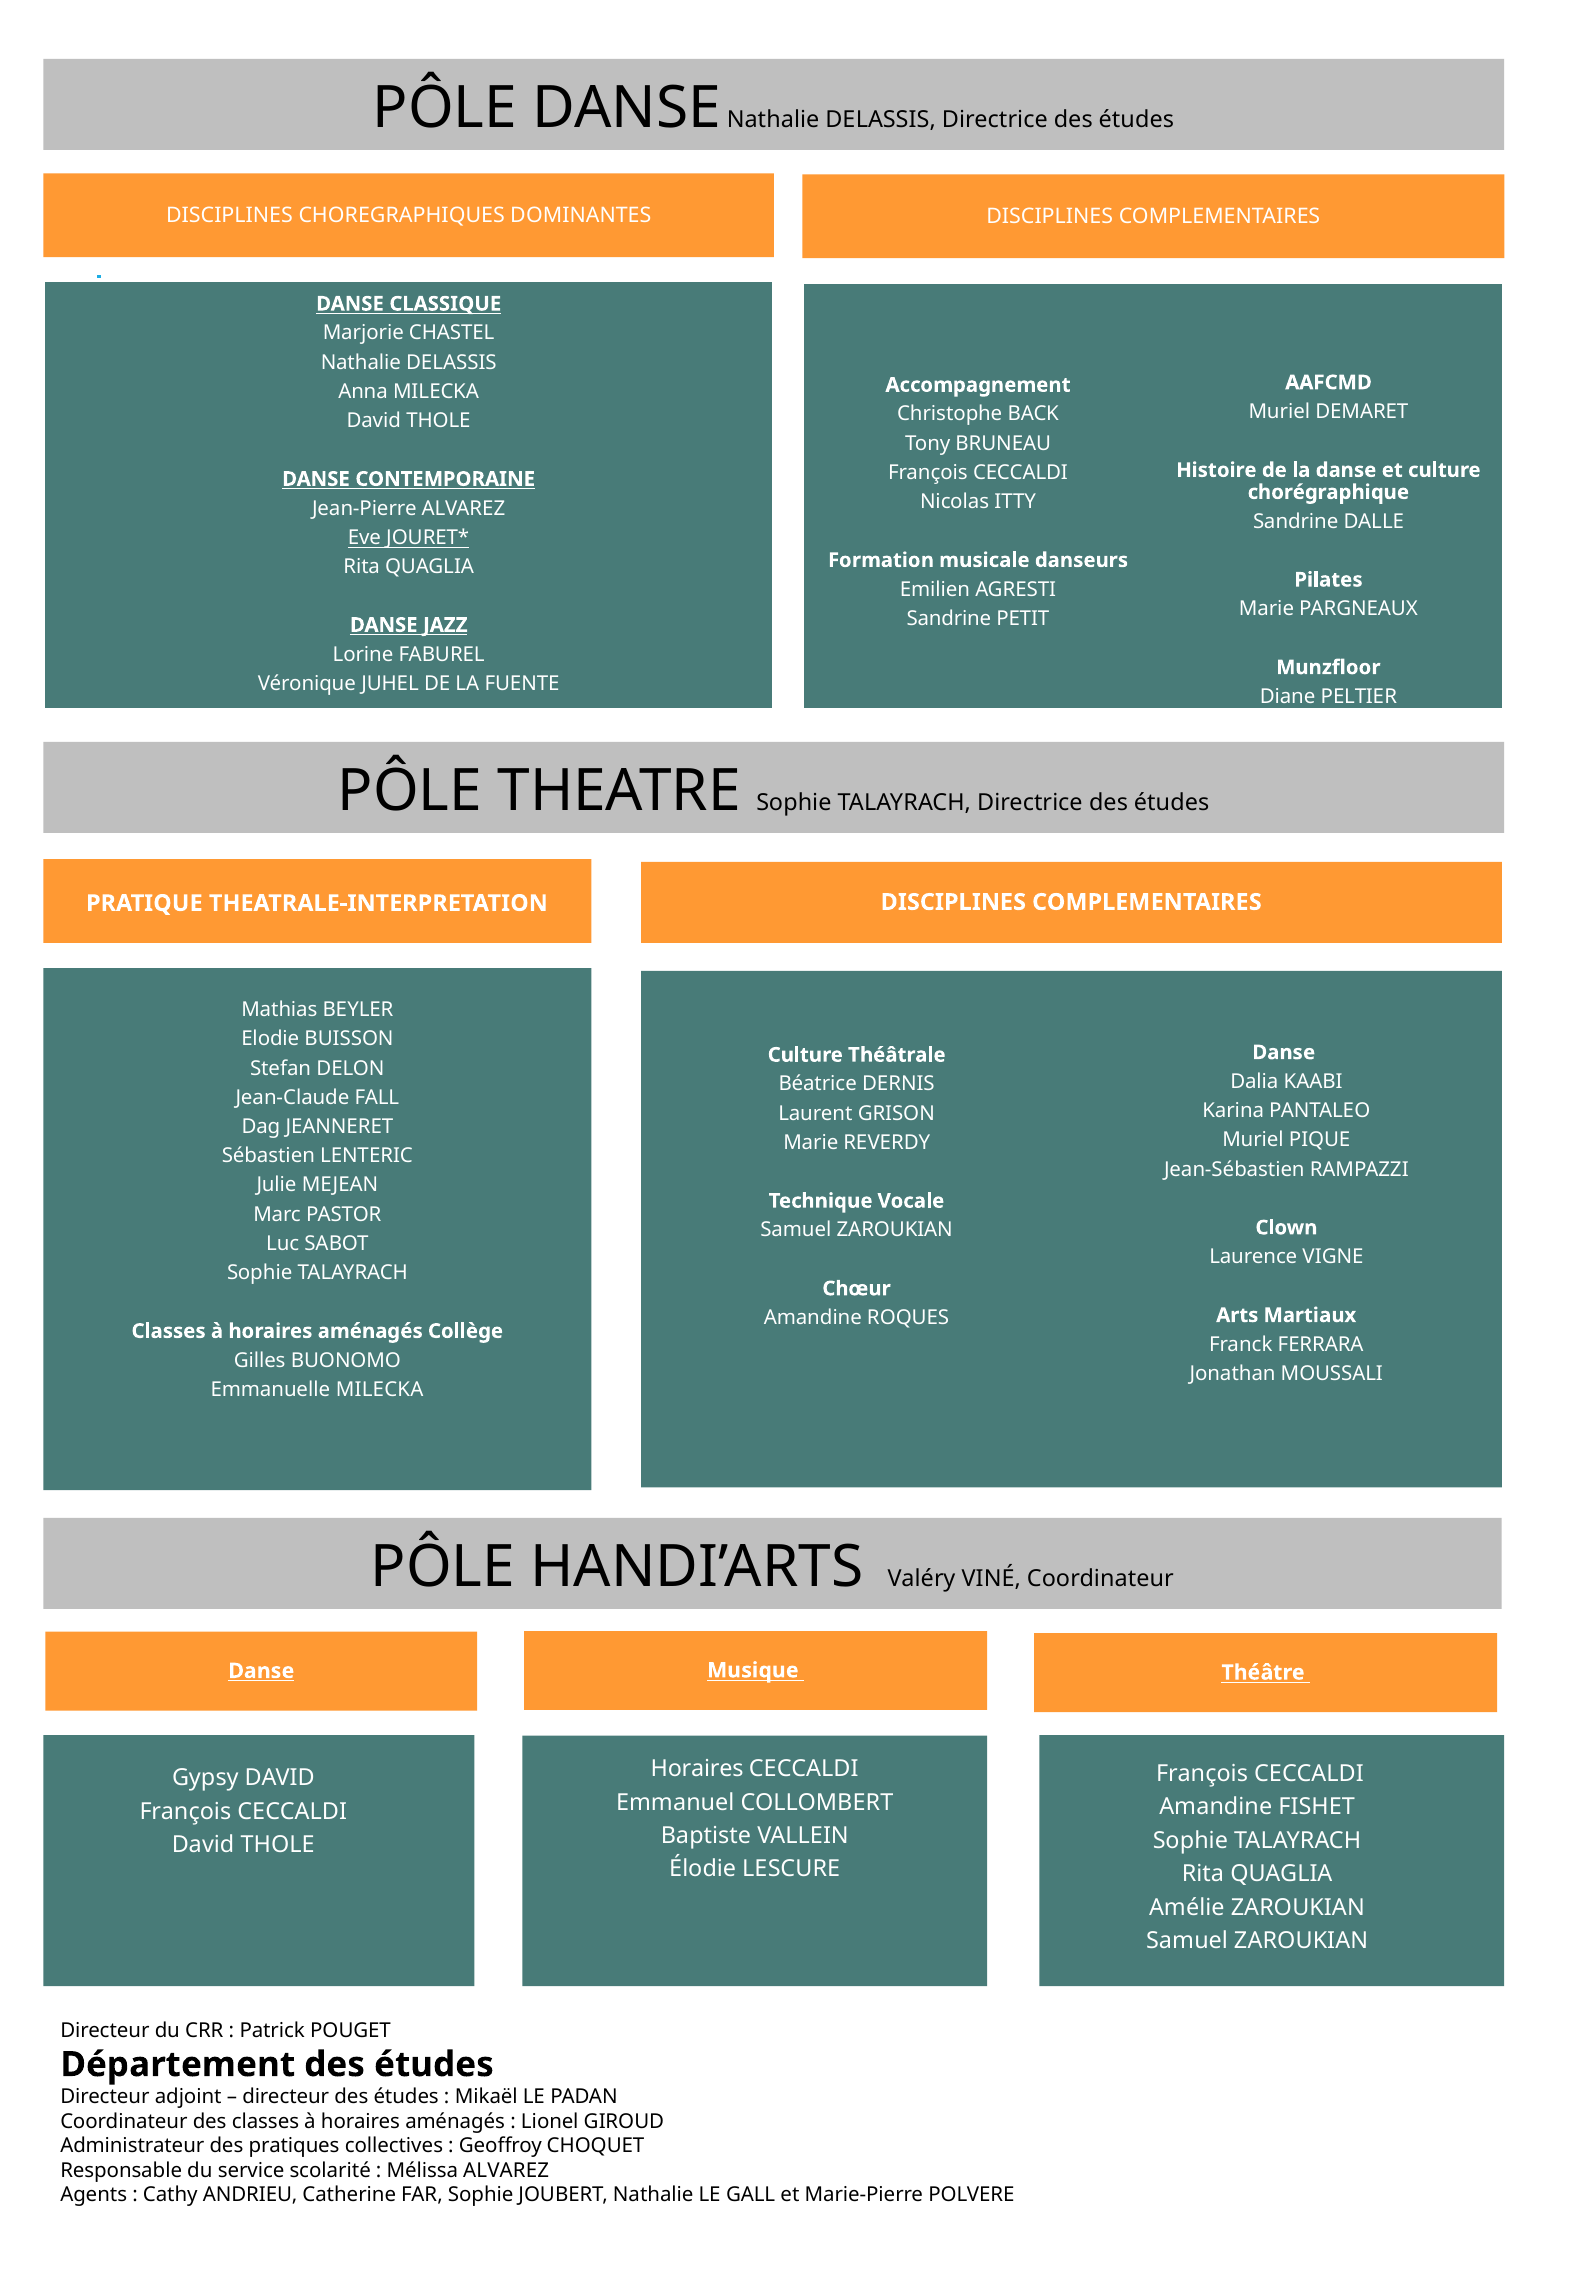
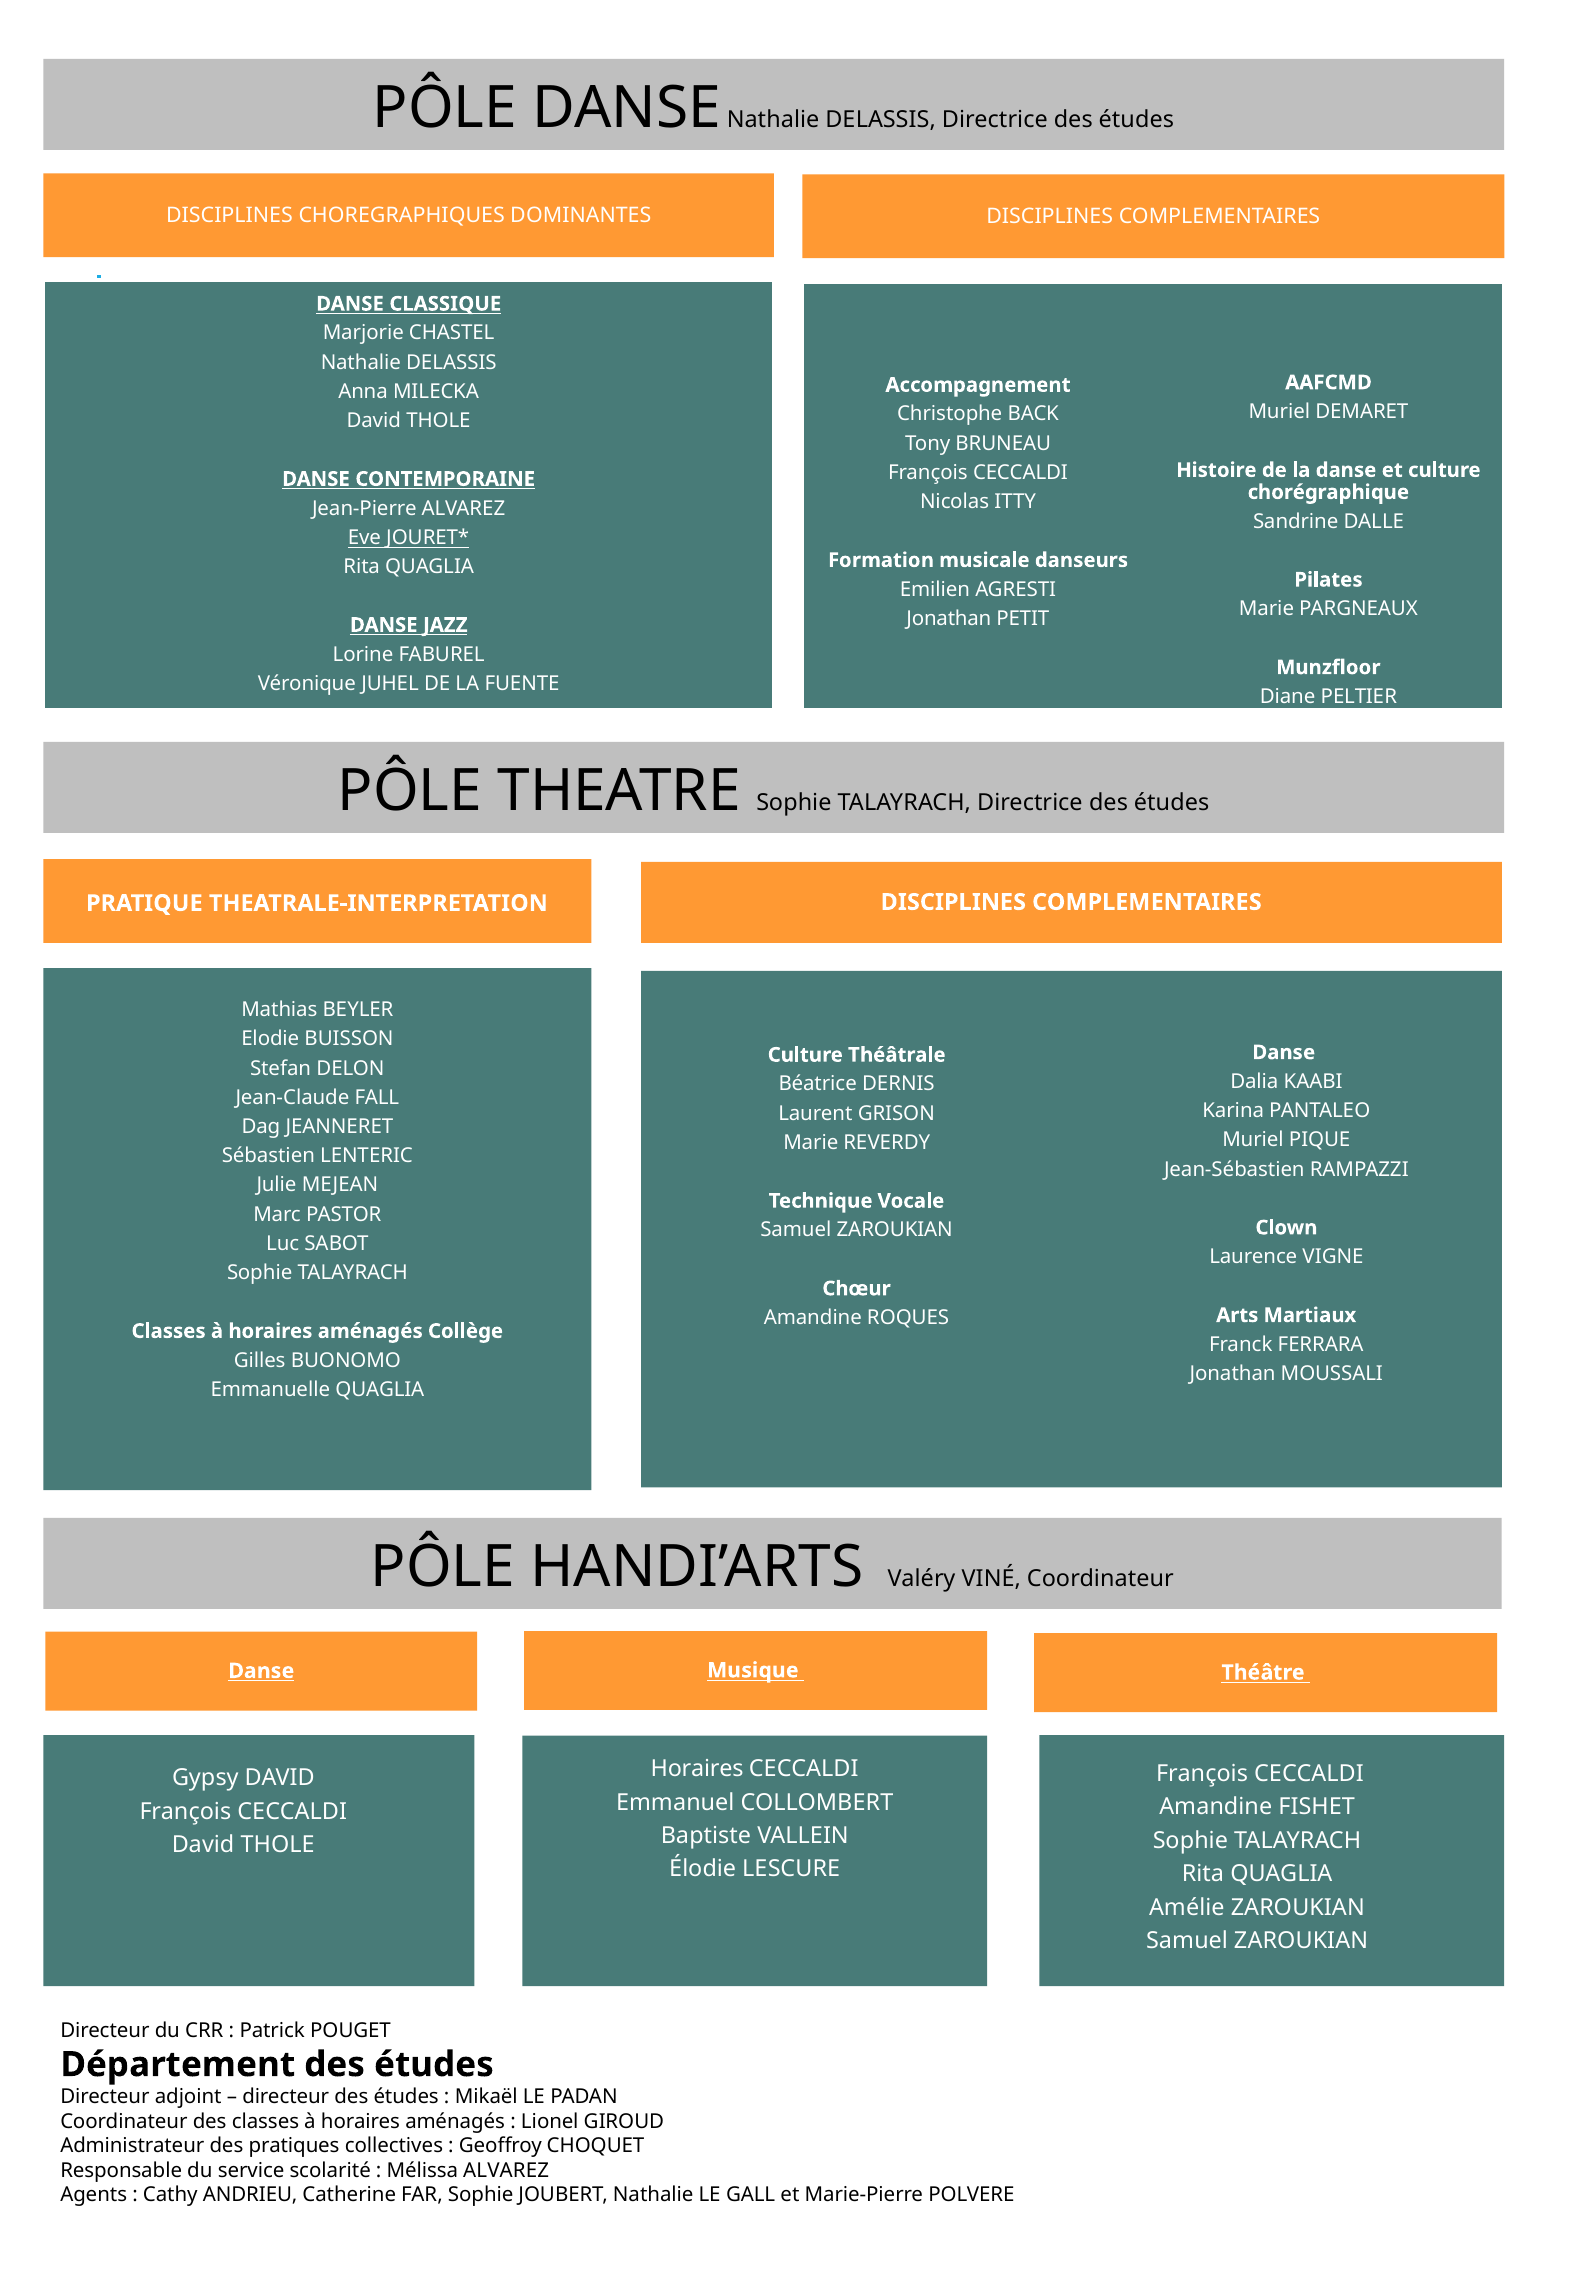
Sandrine at (949, 619): Sandrine -> Jonathan
Emmanuelle MILECKA: MILECKA -> QUAGLIA
